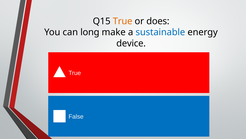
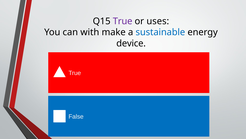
True at (123, 21) colour: orange -> purple
does: does -> uses
long: long -> with
